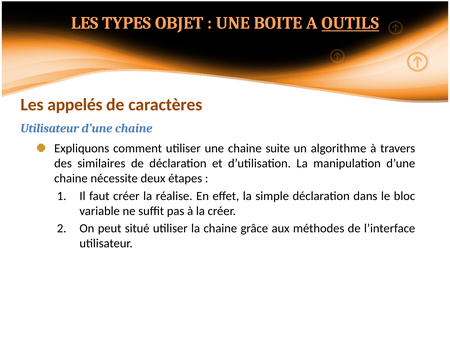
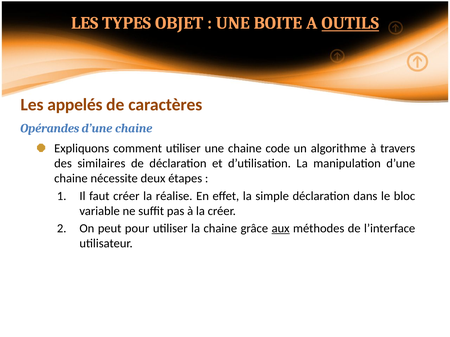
Utilisateur at (50, 129): Utilisateur -> Opérandes
suite: suite -> code
situé: situé -> pour
aux underline: none -> present
